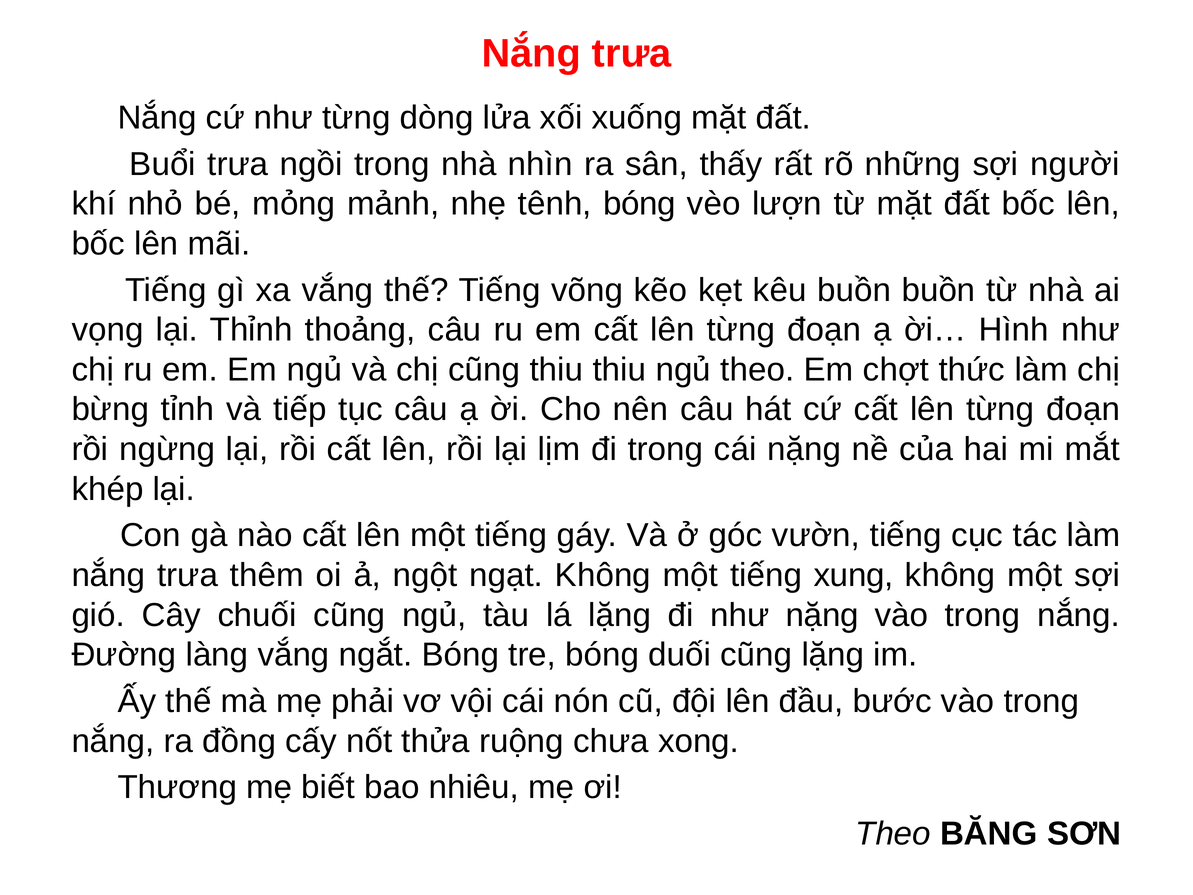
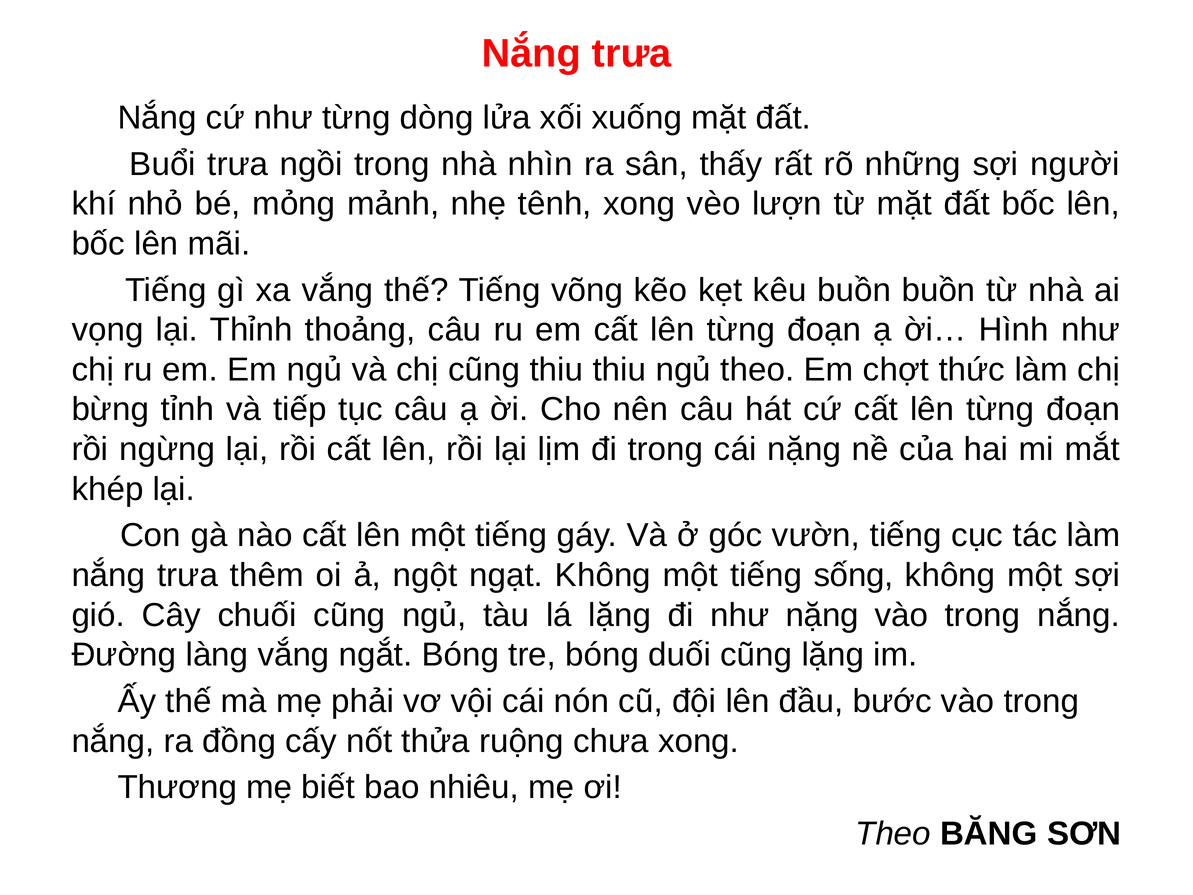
tênh bóng: bóng -> xong
xung: xung -> sống
